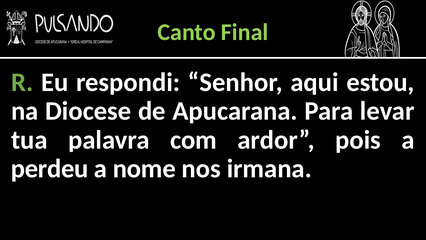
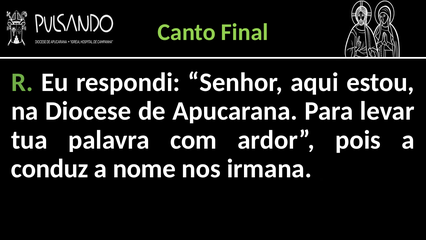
perdeu: perdeu -> conduz
